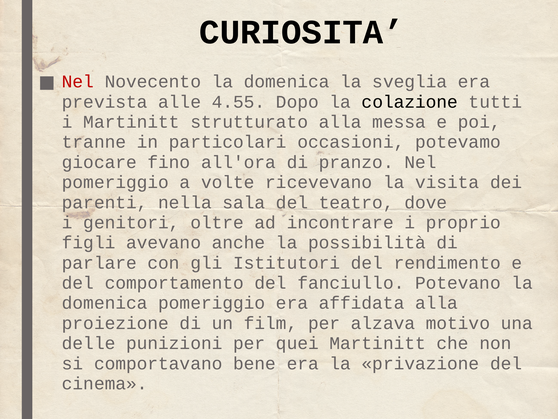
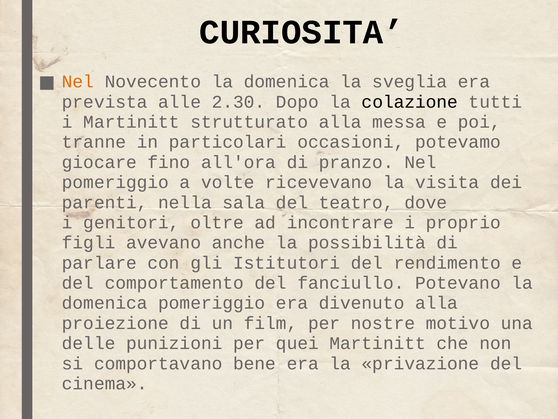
Nel at (78, 82) colour: red -> orange
4.55: 4.55 -> 2.30
affidata: affidata -> divenuto
alzava: alzava -> nostre
